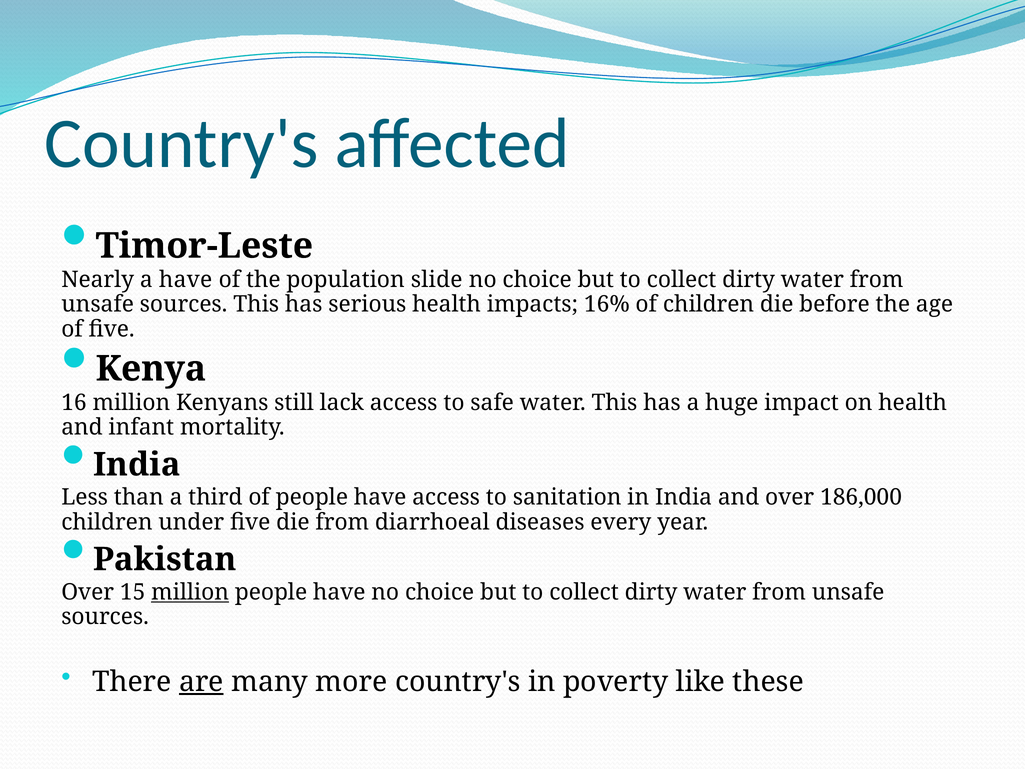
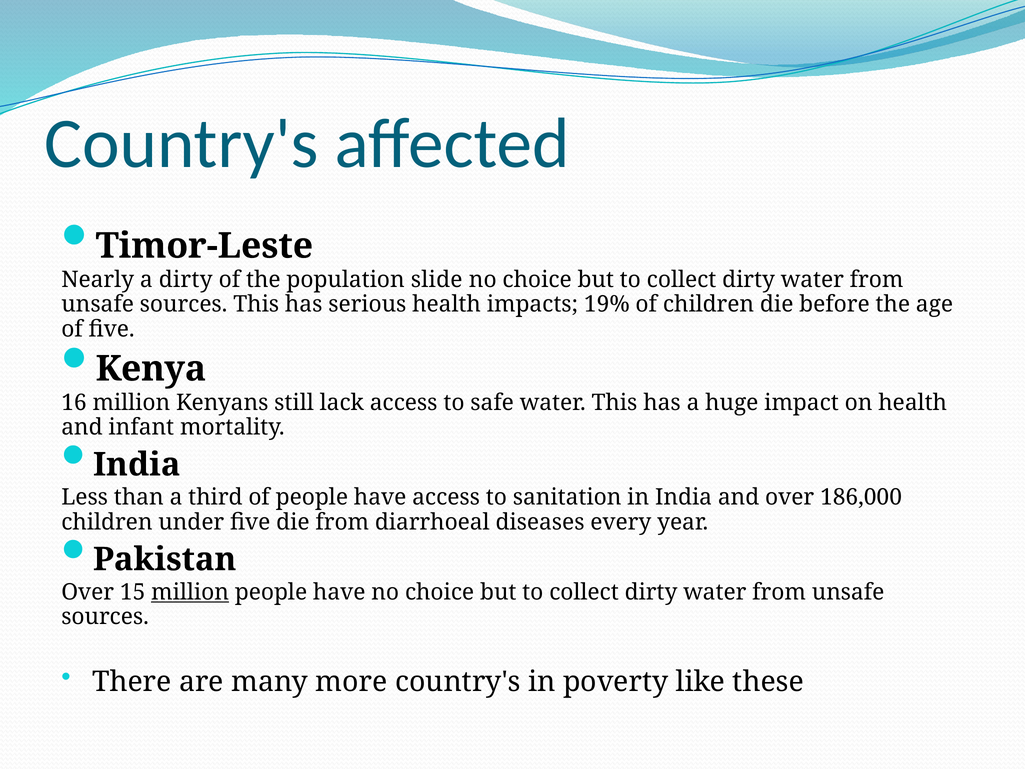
a have: have -> dirty
16%: 16% -> 19%
are underline: present -> none
